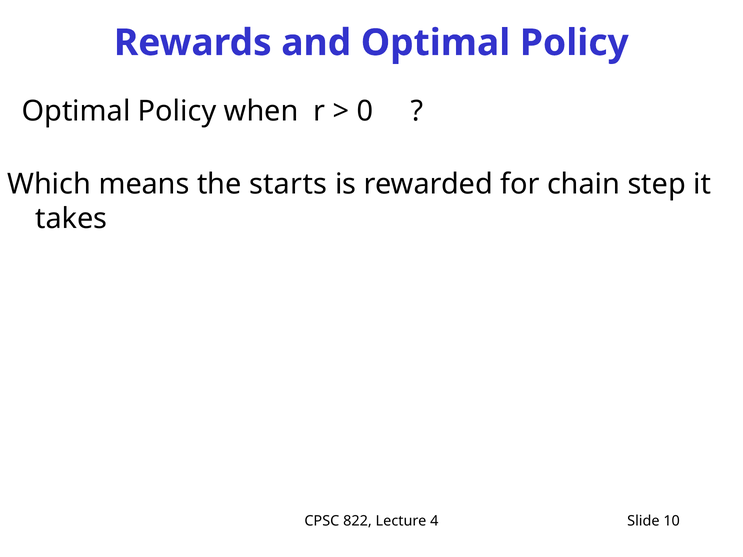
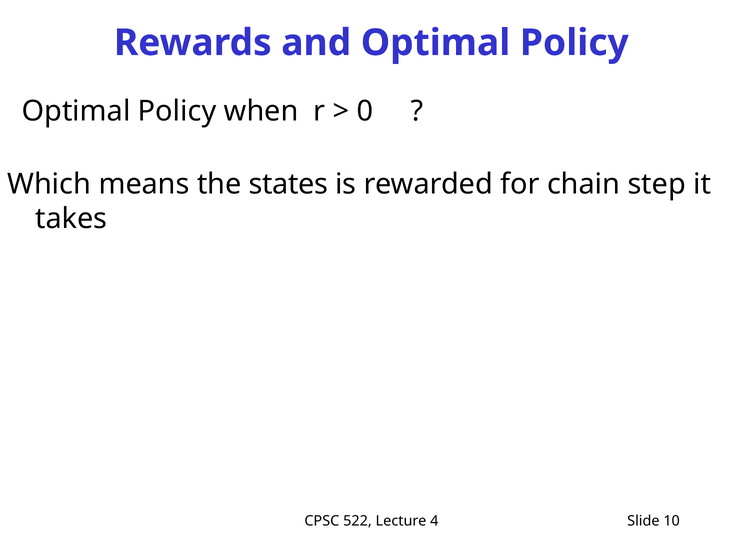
starts: starts -> states
822: 822 -> 522
